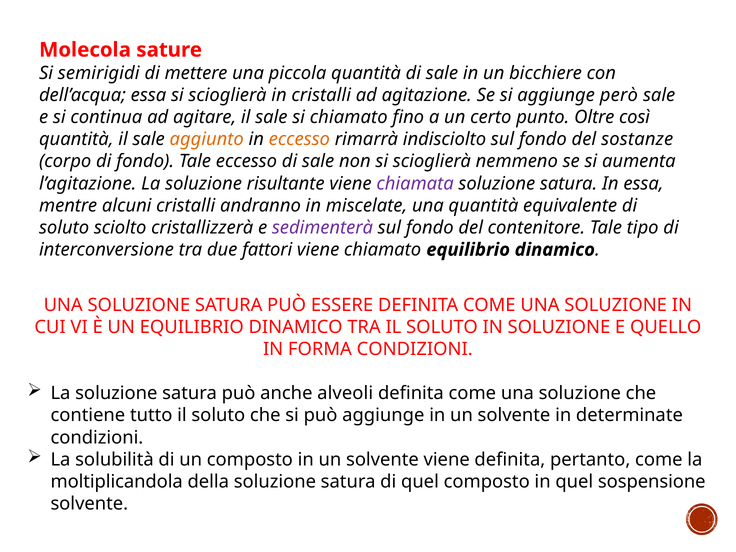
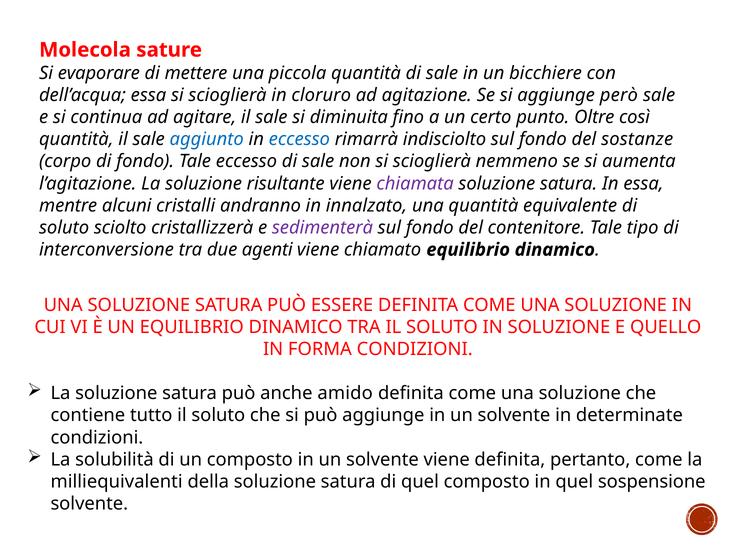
semirigidi: semirigidi -> evaporare
in cristalli: cristalli -> cloruro
si chiamato: chiamato -> diminuita
aggiunto colour: orange -> blue
eccesso at (299, 139) colour: orange -> blue
miscelate: miscelate -> innalzato
fattori: fattori -> agenti
alveoli: alveoli -> amido
moltiplicandola: moltiplicandola -> milliequivalenti
